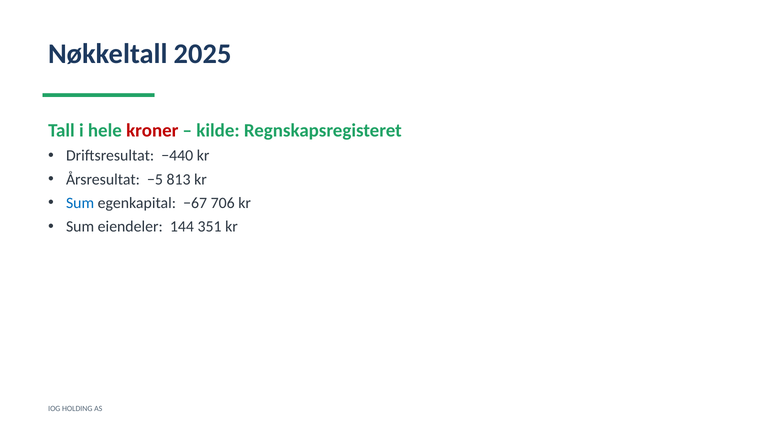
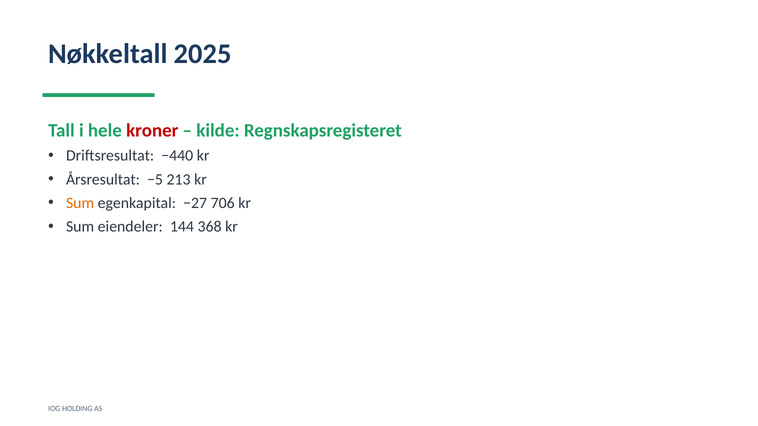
813: 813 -> 213
Sum at (80, 203) colour: blue -> orange
−67: −67 -> −27
351: 351 -> 368
